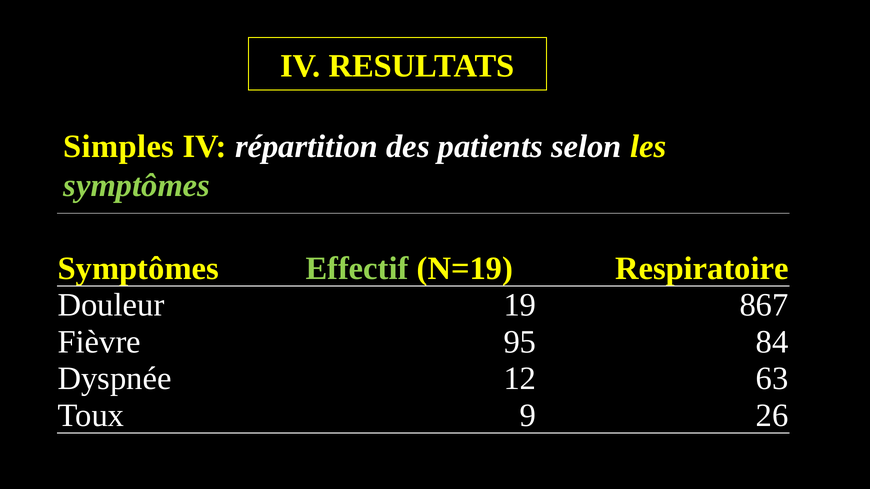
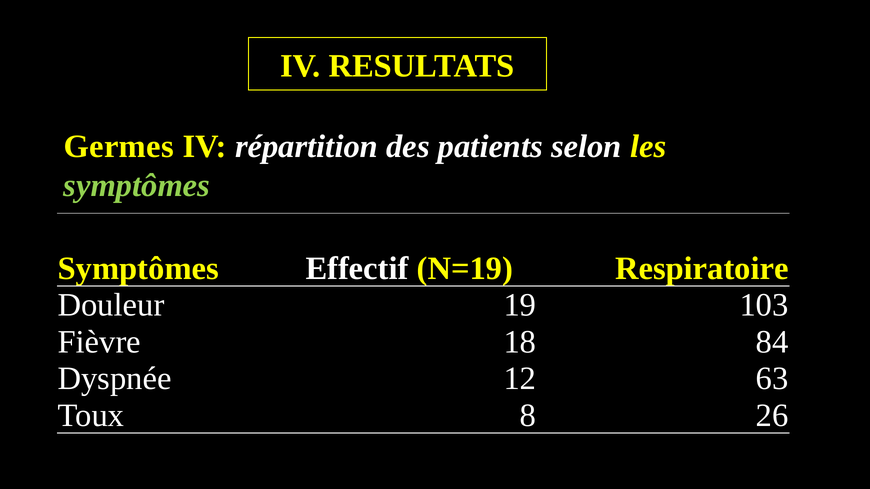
Simples: Simples -> Germes
Effectif colour: light green -> white
867: 867 -> 103
95: 95 -> 18
9: 9 -> 8
